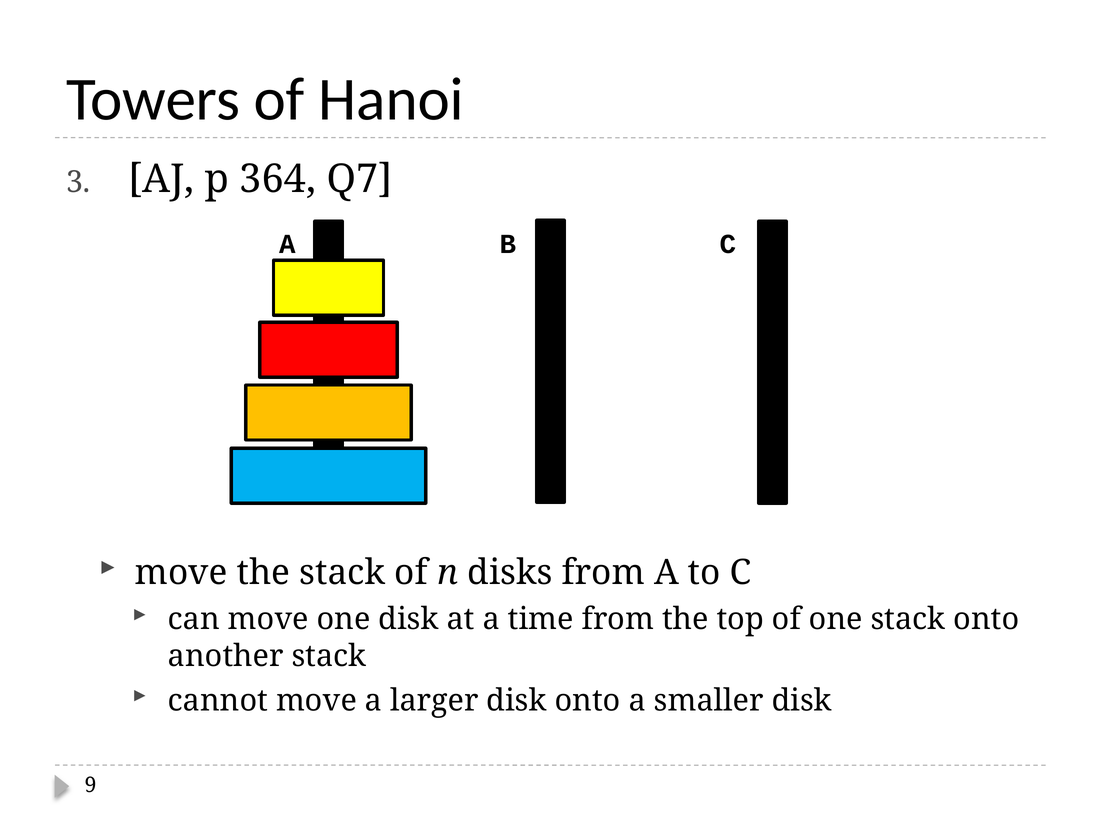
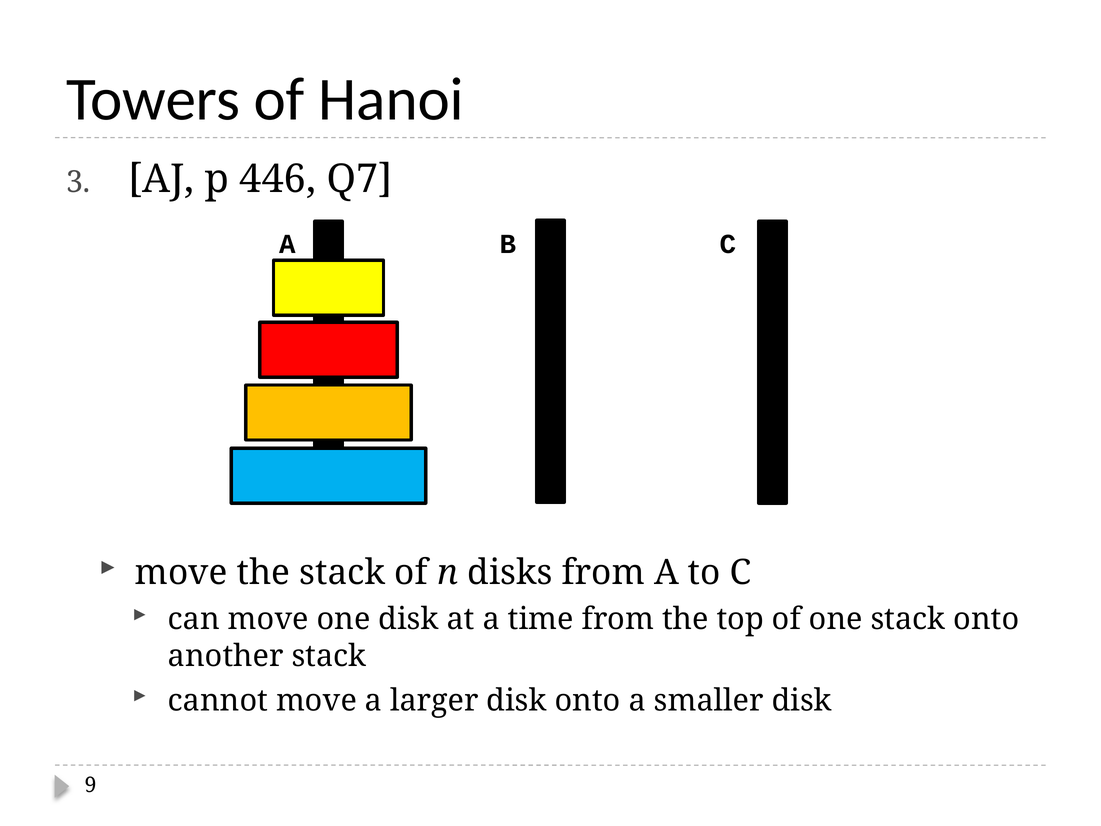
364: 364 -> 446
